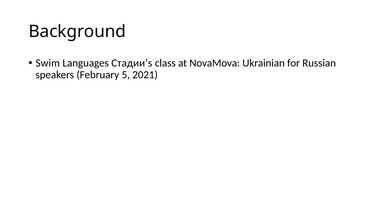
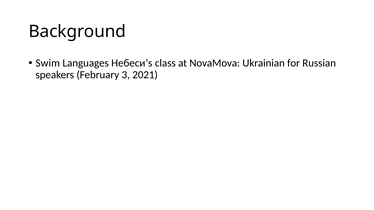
Стадии’s: Стадии’s -> Небеси’s
5: 5 -> 3
